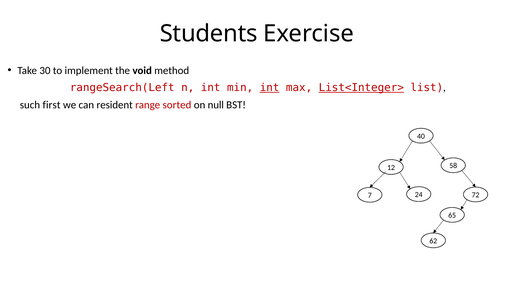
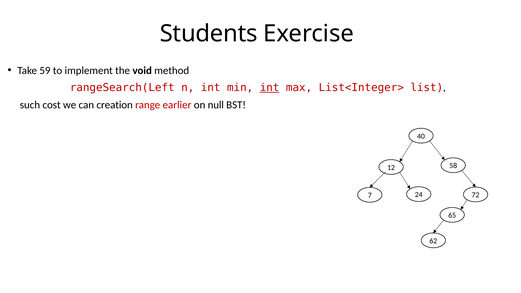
30: 30 -> 59
List<Integer> underline: present -> none
first: first -> cost
resident: resident -> creation
sorted: sorted -> earlier
